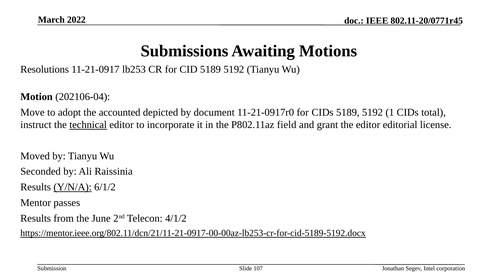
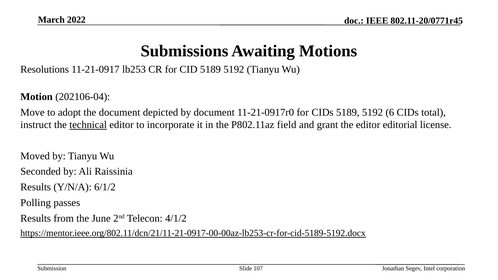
the accounted: accounted -> document
1: 1 -> 6
Y/N/A underline: present -> none
Mentor: Mentor -> Polling
